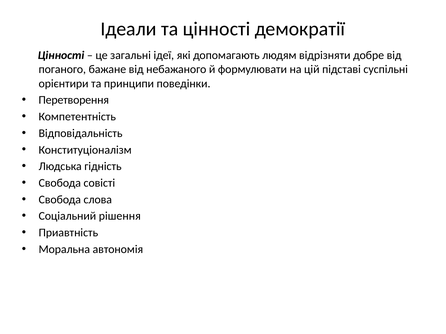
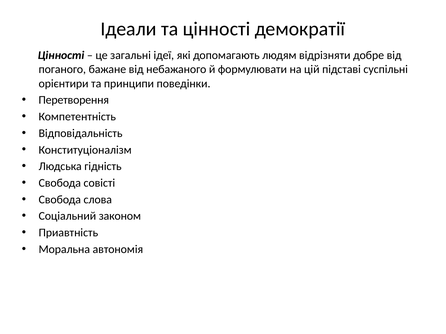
рішення: рішення -> законом
